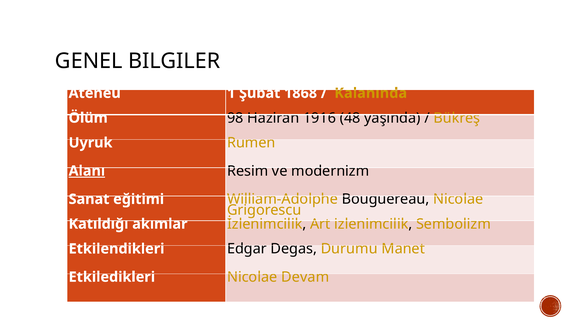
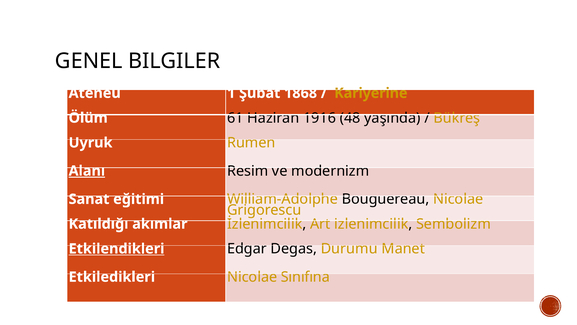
Kalanında: Kalanında -> Kariyerine
98: 98 -> 61
Etkilendikleri underline: none -> present
Devam: Devam -> Sınıfına
